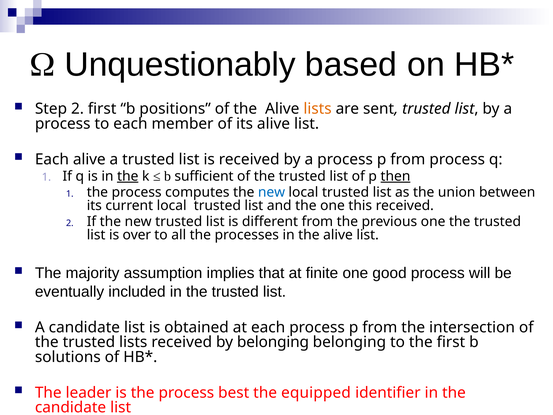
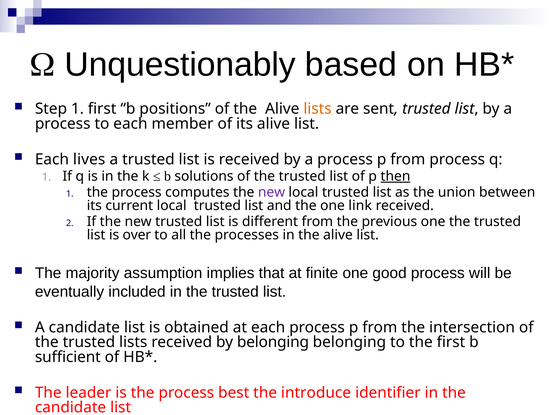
Step 2: 2 -> 1
Each alive: alive -> lives
the at (128, 176) underline: present -> none
sufficient: sufficient -> solutions
new at (272, 192) colour: blue -> purple
this: this -> link
solutions: solutions -> sufficient
equipped: equipped -> introduce
